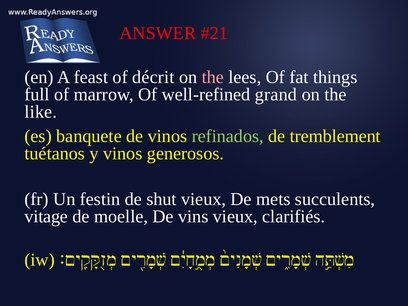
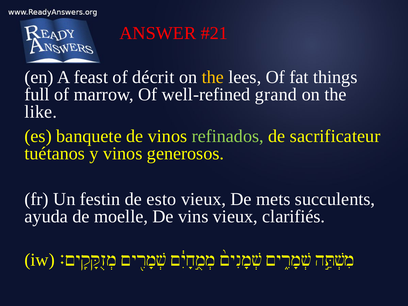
the at (213, 77) colour: pink -> yellow
tremblement: tremblement -> sacrificateur
shut: shut -> esto
vitage: vitage -> ayuda
